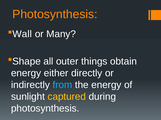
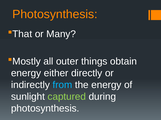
Wall: Wall -> That
Shape: Shape -> Mostly
captured colour: yellow -> light green
